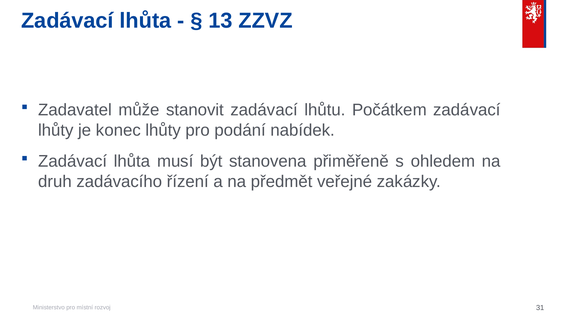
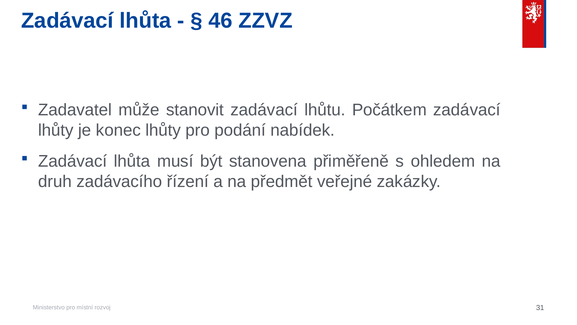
13: 13 -> 46
